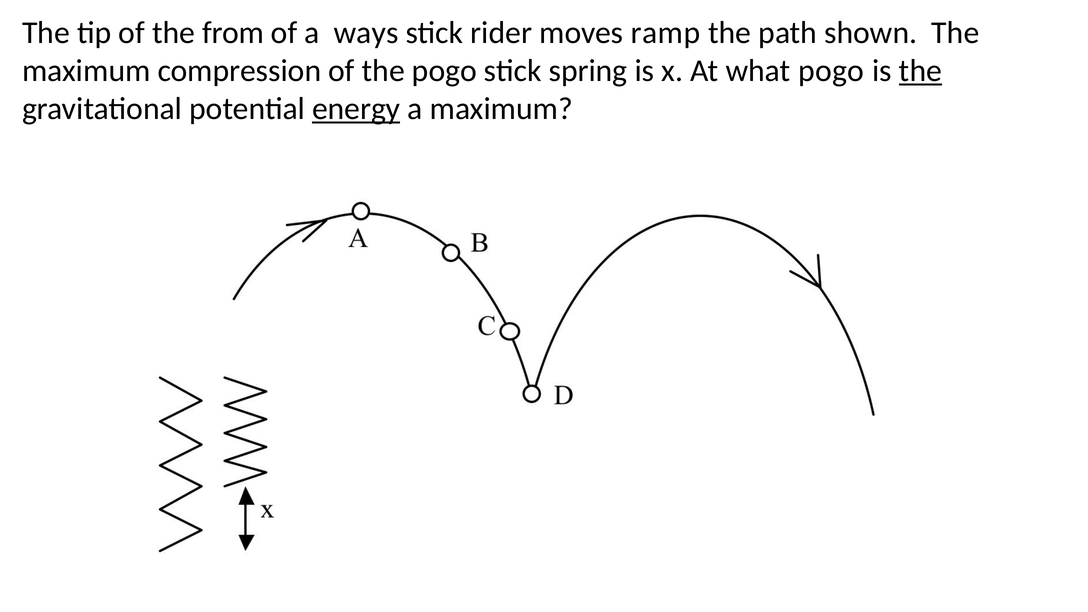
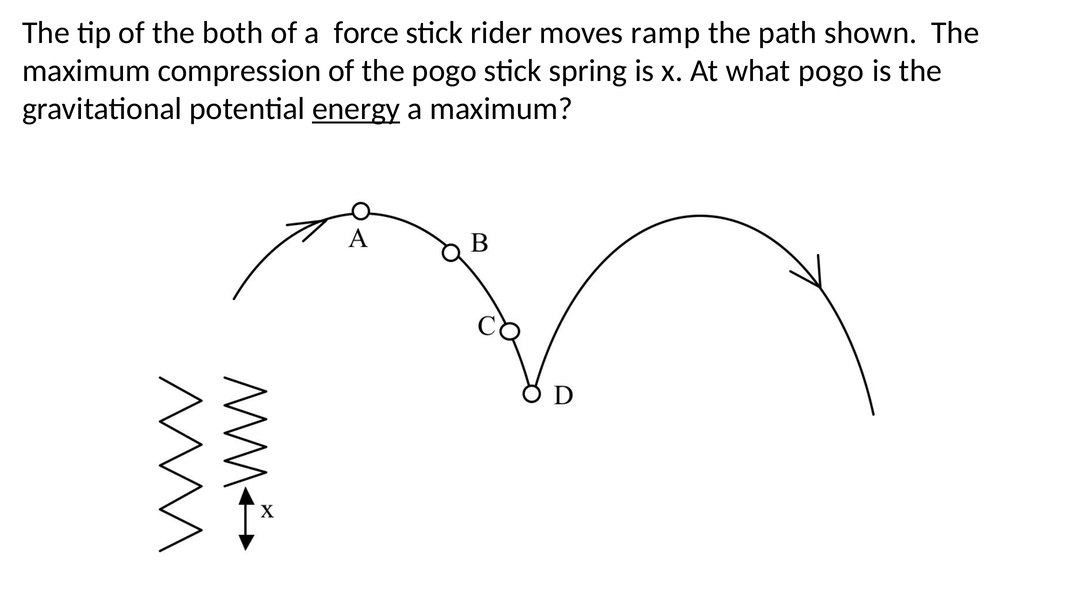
from: from -> both
ways: ways -> force
the at (920, 71) underline: present -> none
